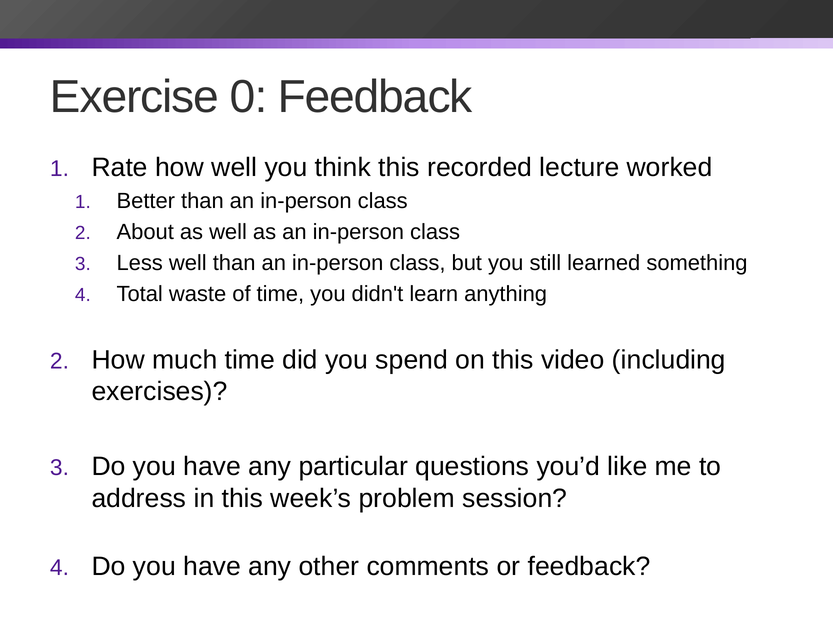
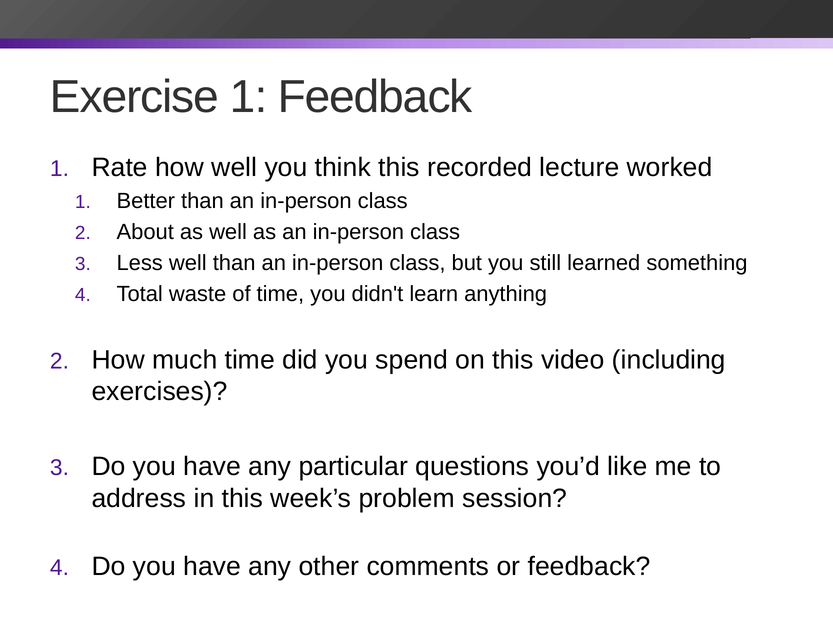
Exercise 0: 0 -> 1
